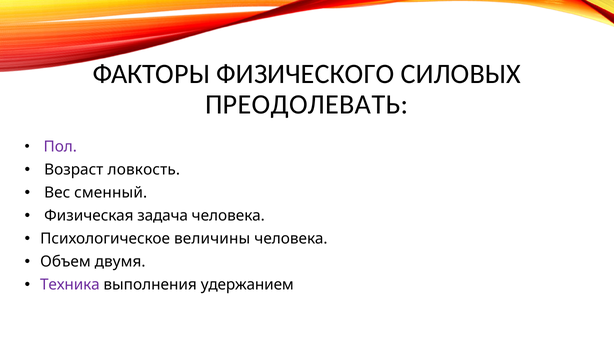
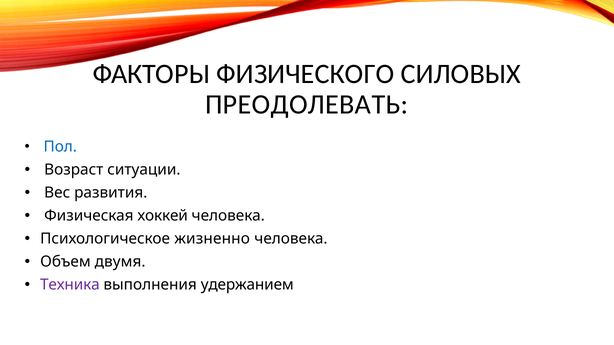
Пол colour: purple -> blue
ловкость: ловкость -> ситуации
сменный: сменный -> развития
задача: задача -> хоккей
величины: величины -> жизненно
